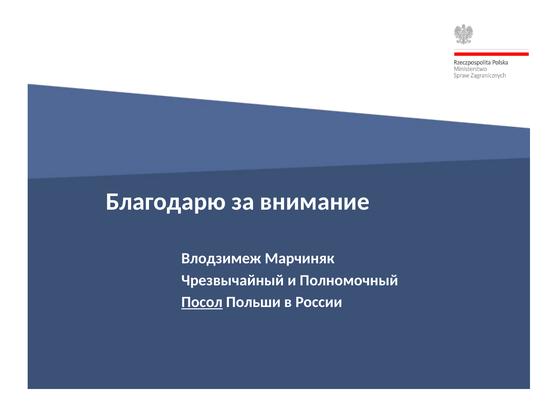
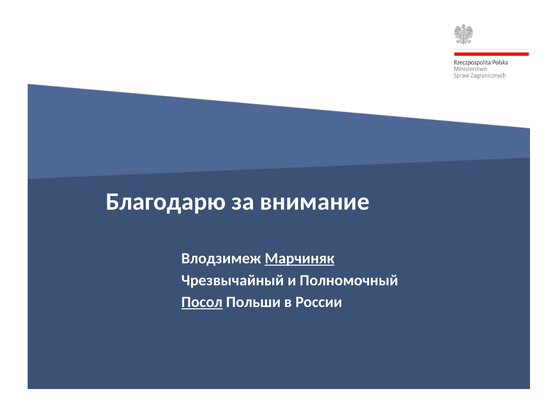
Марчиняк underline: none -> present
